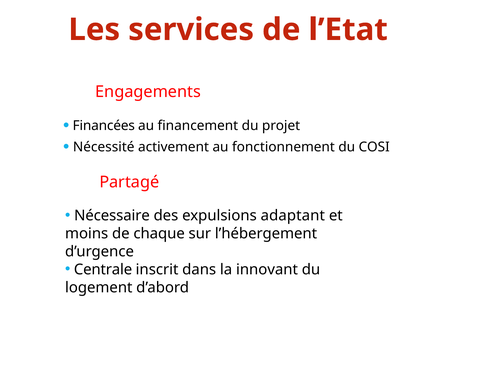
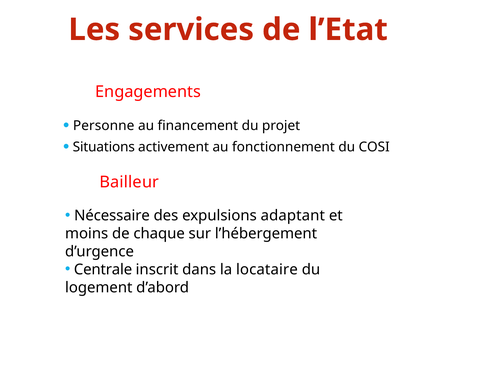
Financées: Financées -> Personne
Nécessité: Nécessité -> Situations
Partagé: Partagé -> Bailleur
innovant: innovant -> locataire
